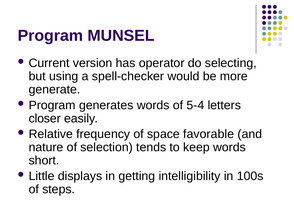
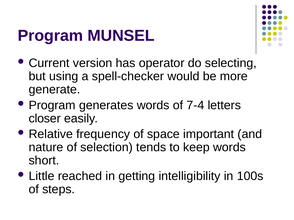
5-4: 5-4 -> 7-4
favorable: favorable -> important
displays: displays -> reached
